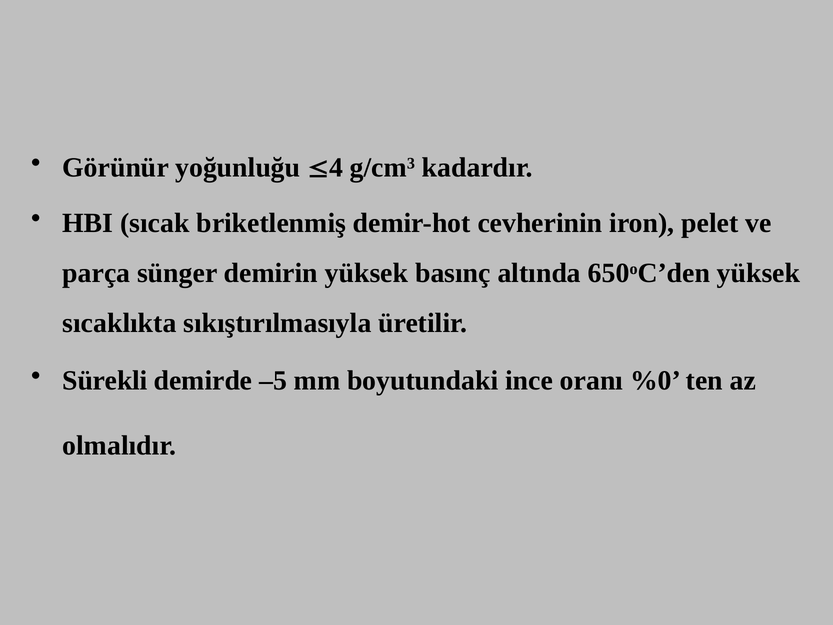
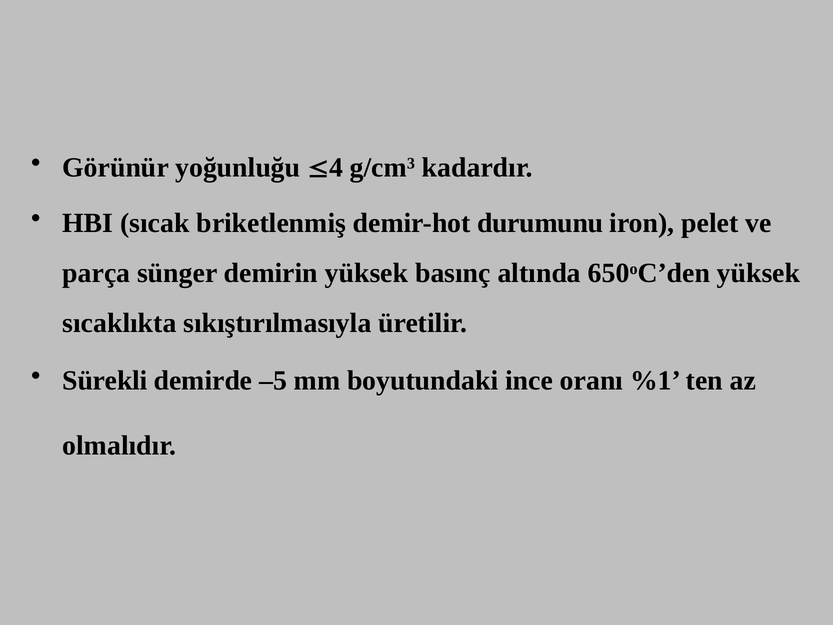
cevherinin: cevherinin -> durumunu
%0: %0 -> %1
